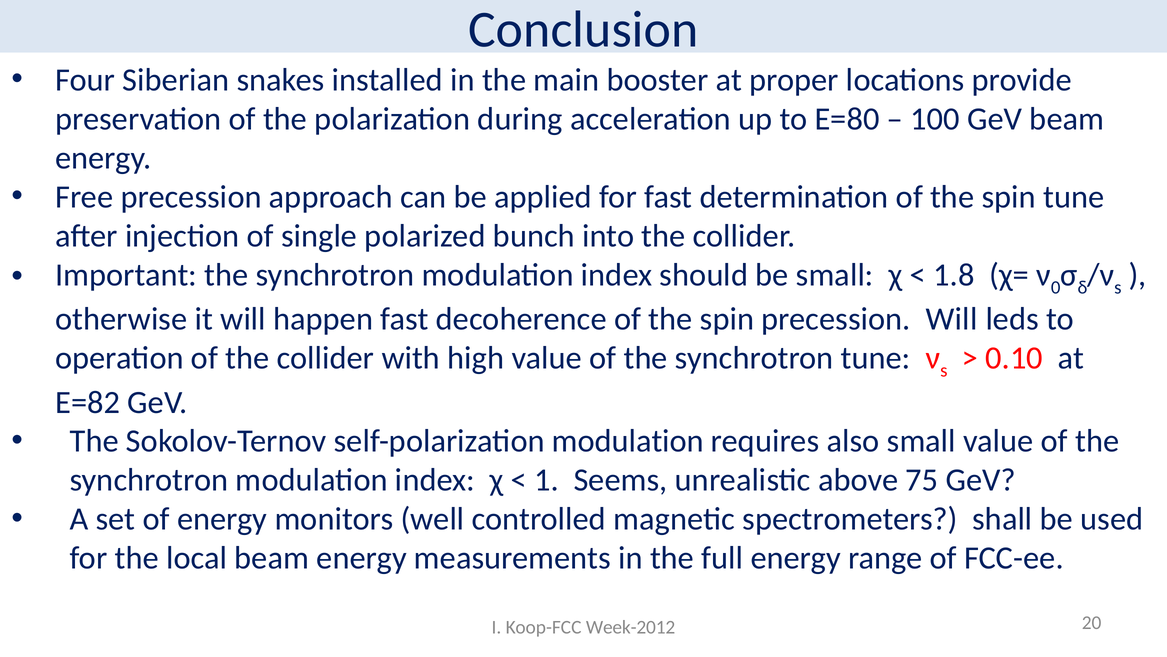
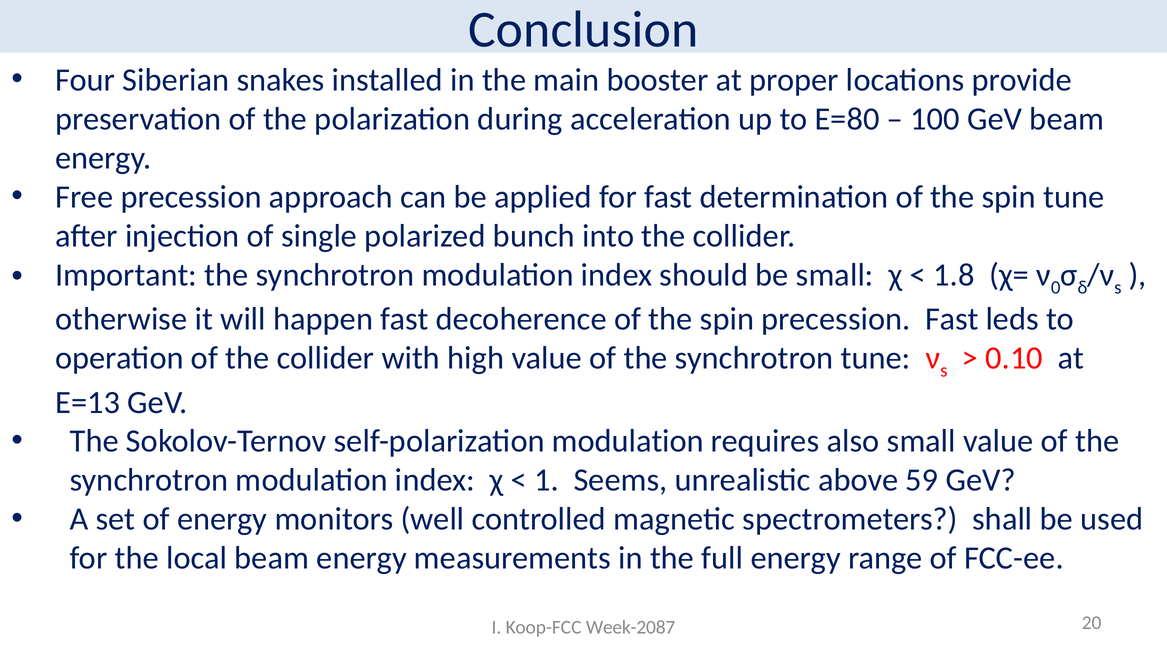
precession Will: Will -> Fast
E=82: E=82 -> E=13
75: 75 -> 59
Week-2012: Week-2012 -> Week-2087
